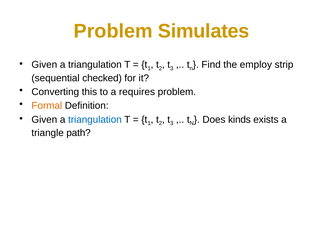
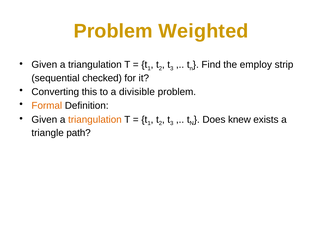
Simulates: Simulates -> Weighted
requires: requires -> divisible
triangulation at (95, 120) colour: blue -> orange
kinds: kinds -> knew
